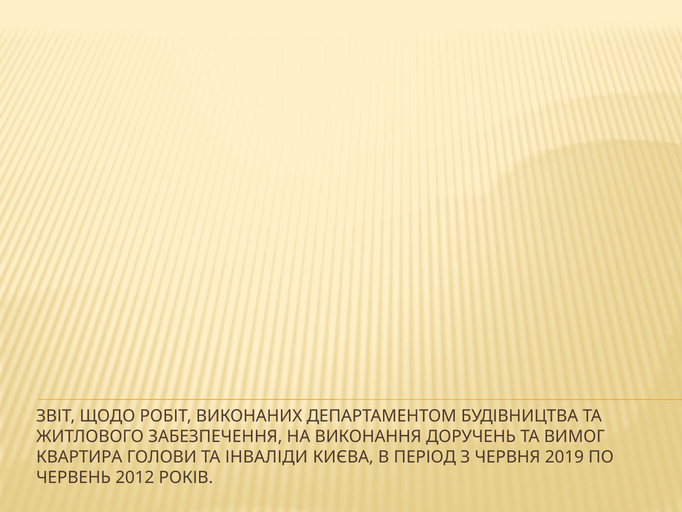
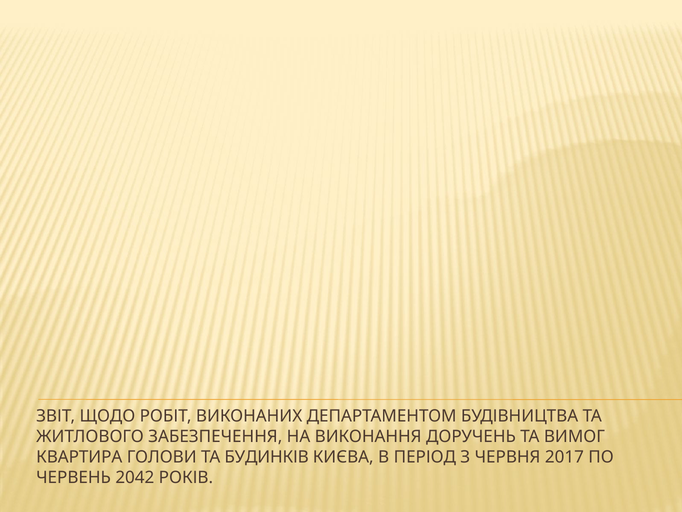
ІНВАЛІДИ: ІНВАЛІДИ -> БУДИНКІВ
2019: 2019 -> 2017
2012: 2012 -> 2042
